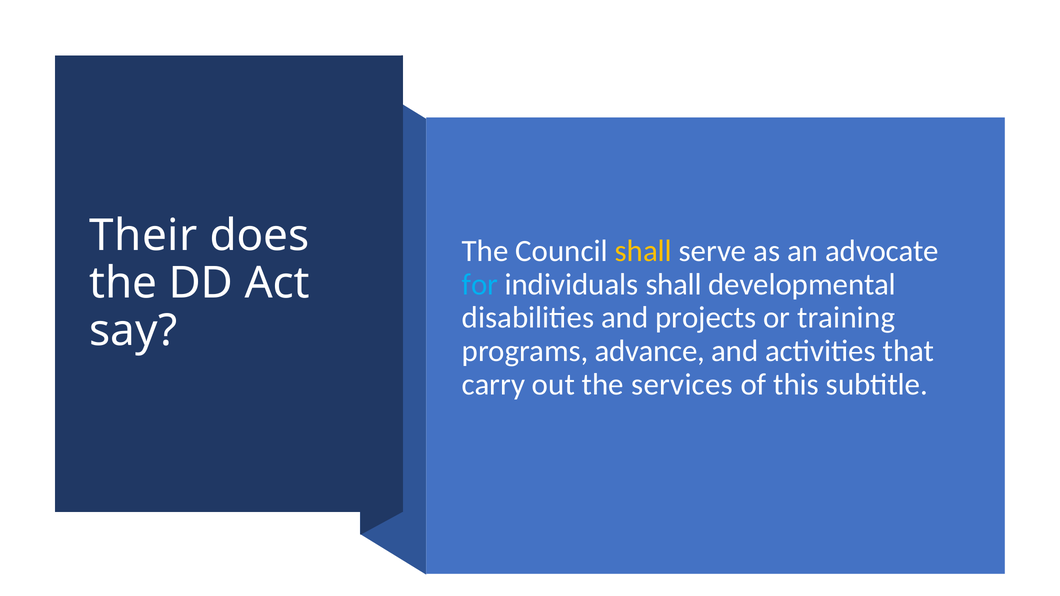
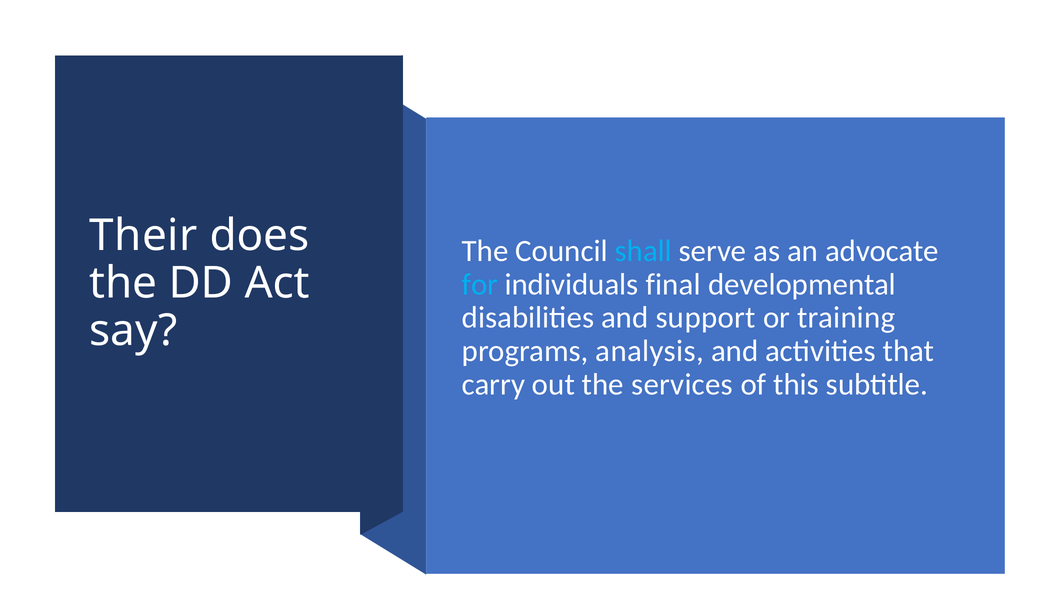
shall at (643, 251) colour: yellow -> light blue
individuals shall: shall -> final
projects: projects -> support
advance: advance -> analysis
